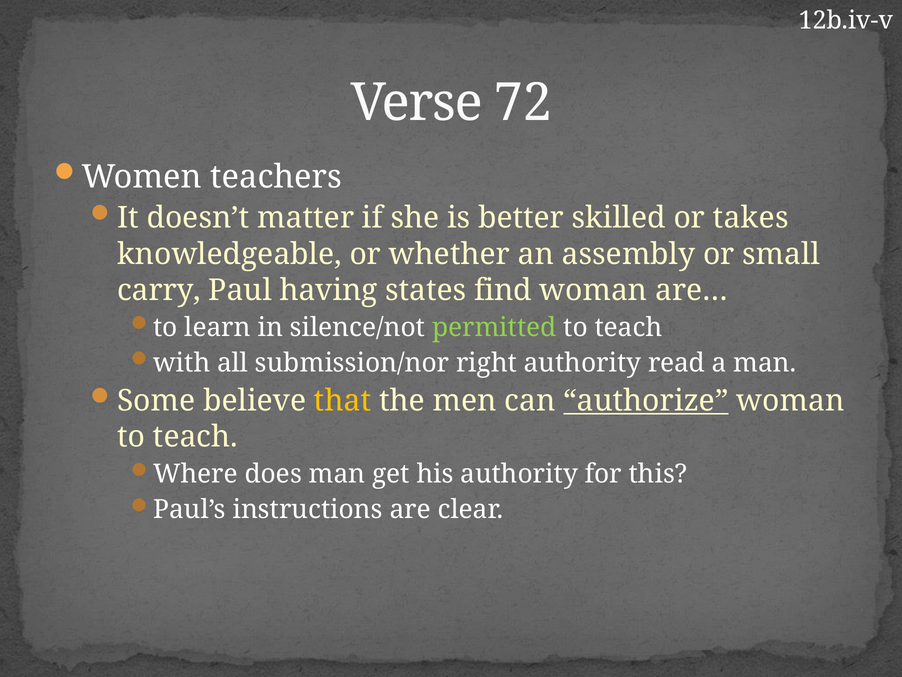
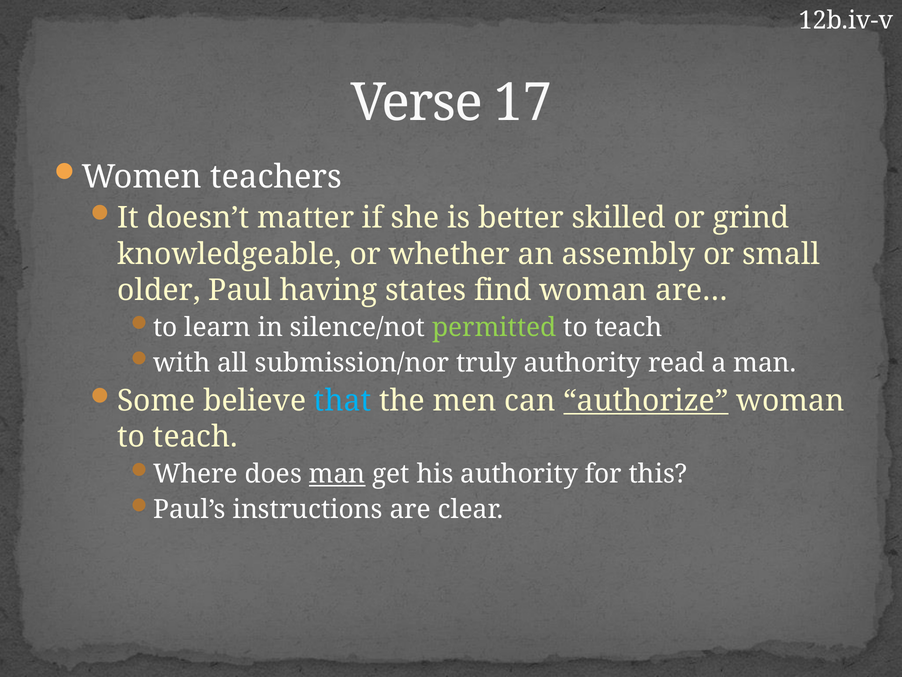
72: 72 -> 17
takes: takes -> grind
carry: carry -> older
right: right -> truly
that colour: yellow -> light blue
man at (337, 474) underline: none -> present
